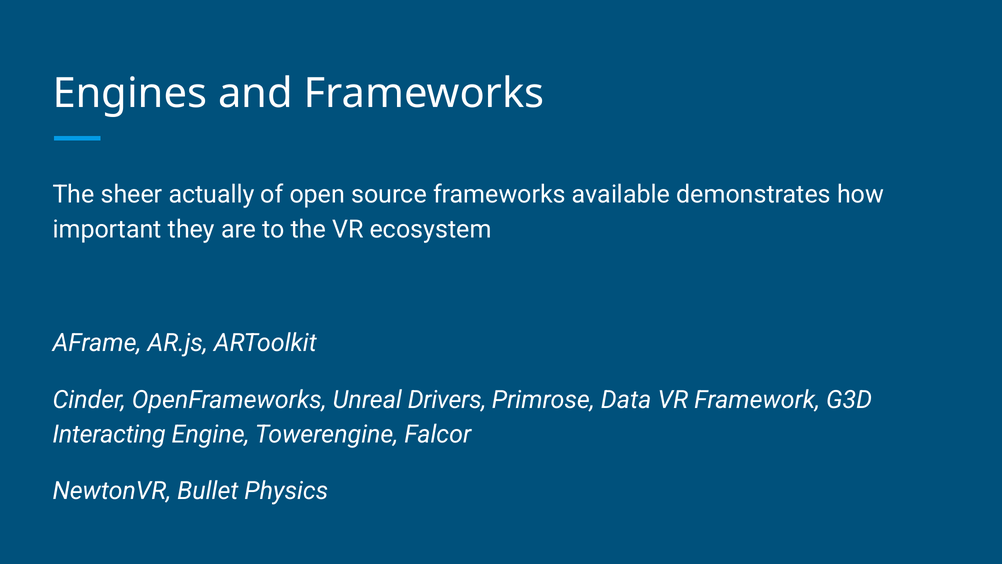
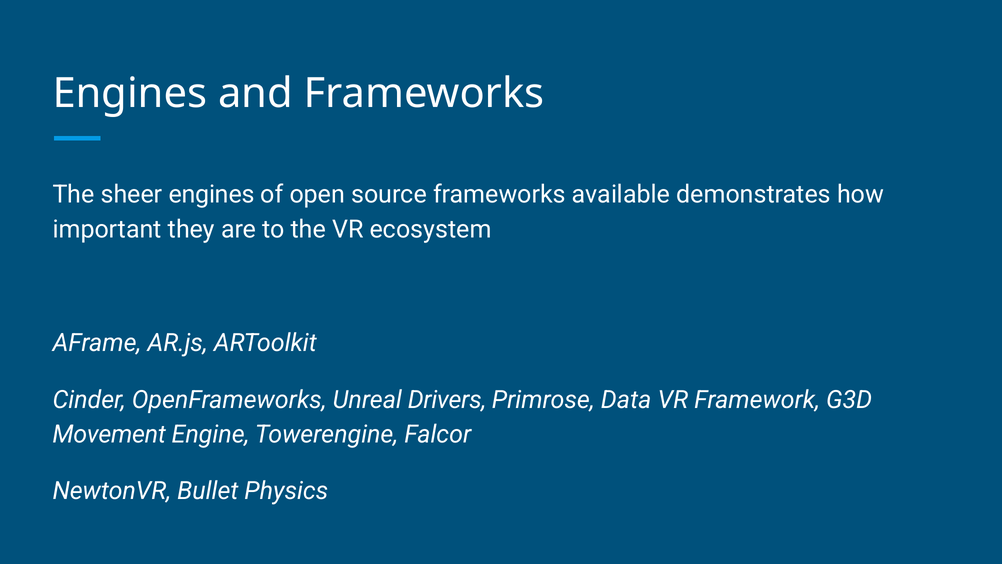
sheer actually: actually -> engines
Interacting: Interacting -> Movement
